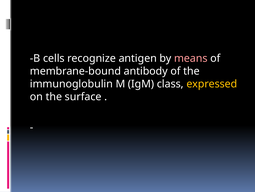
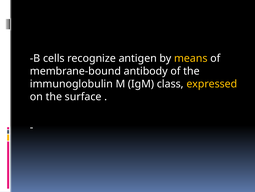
means colour: pink -> yellow
